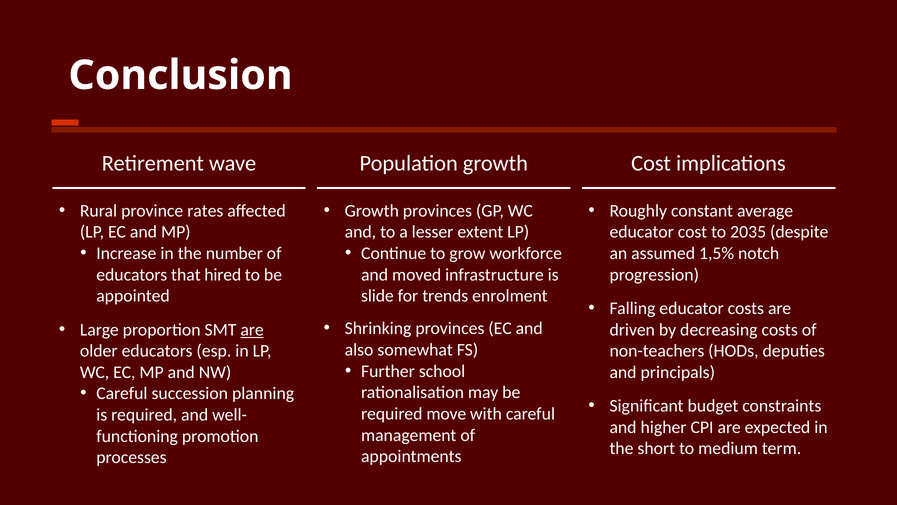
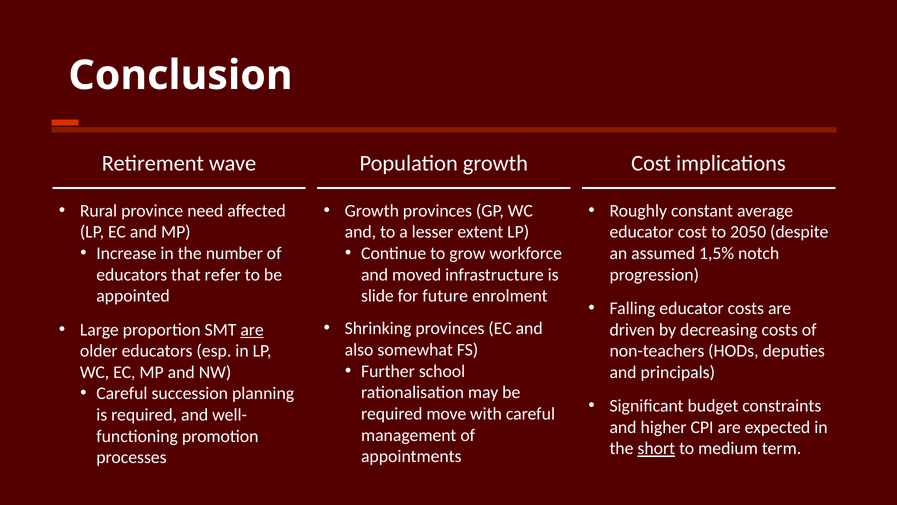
rates: rates -> need
2035: 2035 -> 2050
hired: hired -> refer
trends: trends -> future
short underline: none -> present
